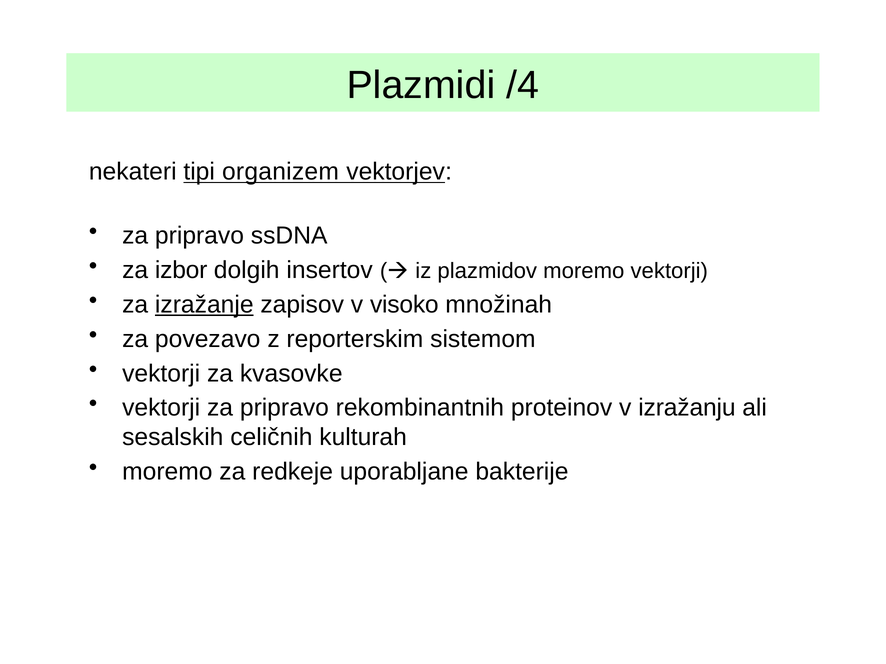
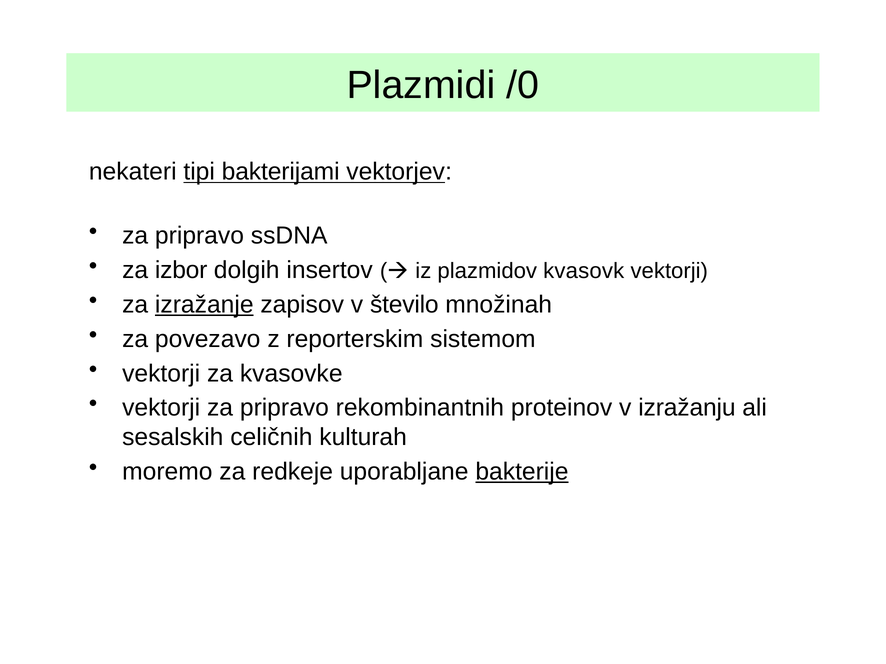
/4: /4 -> /0
organizem: organizem -> bakterijami
plazmidov moremo: moremo -> kvasovk
visoko: visoko -> število
bakterije underline: none -> present
